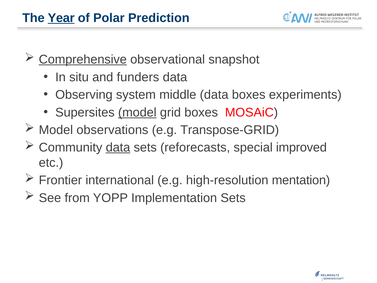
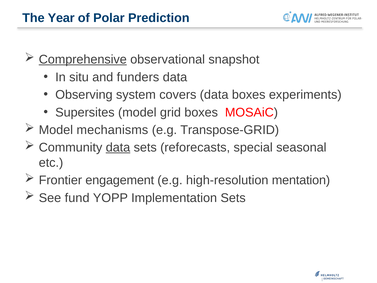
Year underline: present -> none
middle: middle -> covers
model at (137, 112) underline: present -> none
observations: observations -> mechanisms
improved: improved -> seasonal
international: international -> engagement
from: from -> fund
